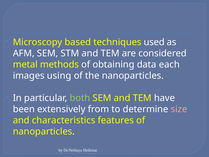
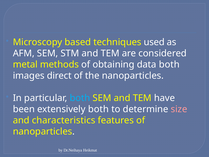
data each: each -> both
using: using -> direct
both at (80, 98) colour: light green -> light blue
extensively from: from -> both
